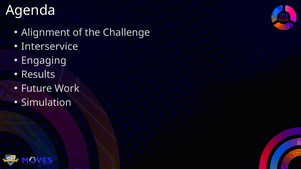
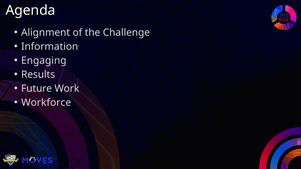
Interservice: Interservice -> Information
Simulation: Simulation -> Workforce
